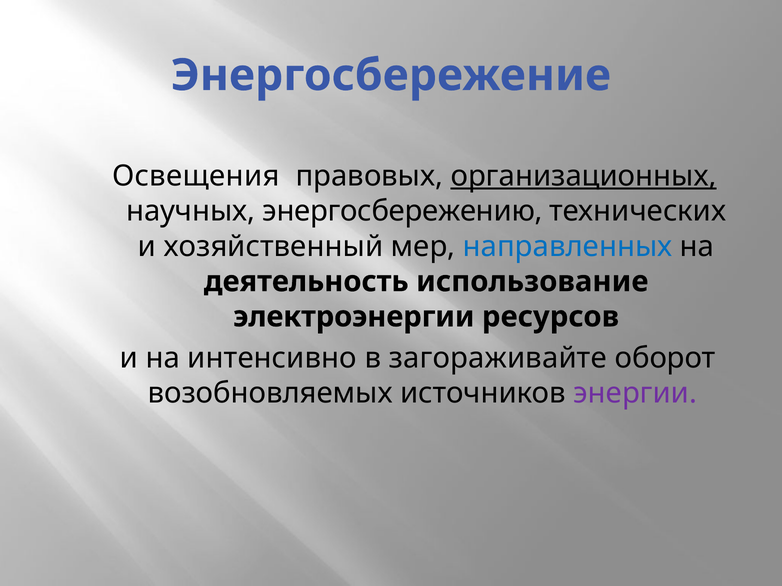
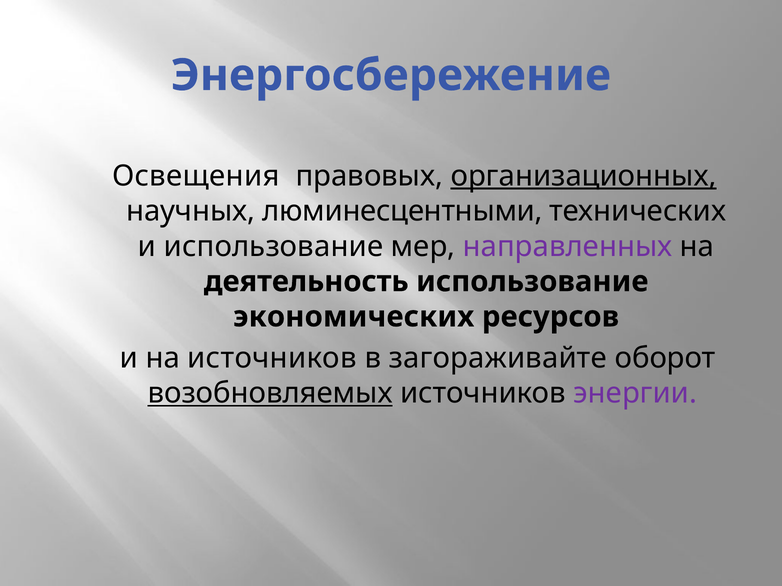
энергосбережению: энергосбережению -> люминесцентными
и хозяйственный: хозяйственный -> использование
направленных colour: blue -> purple
электроэнергии: электроэнергии -> экономических
на интенсивно: интенсивно -> источников
возобновляемых underline: none -> present
